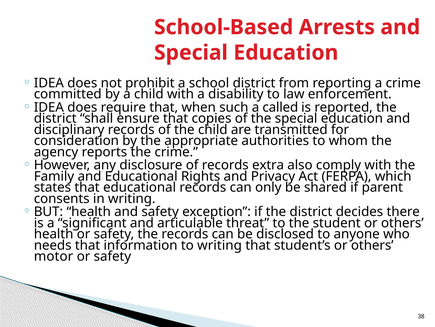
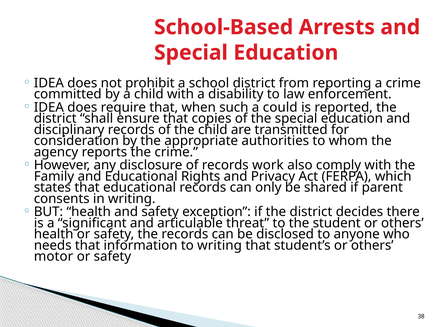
called: called -> could
extra: extra -> work
